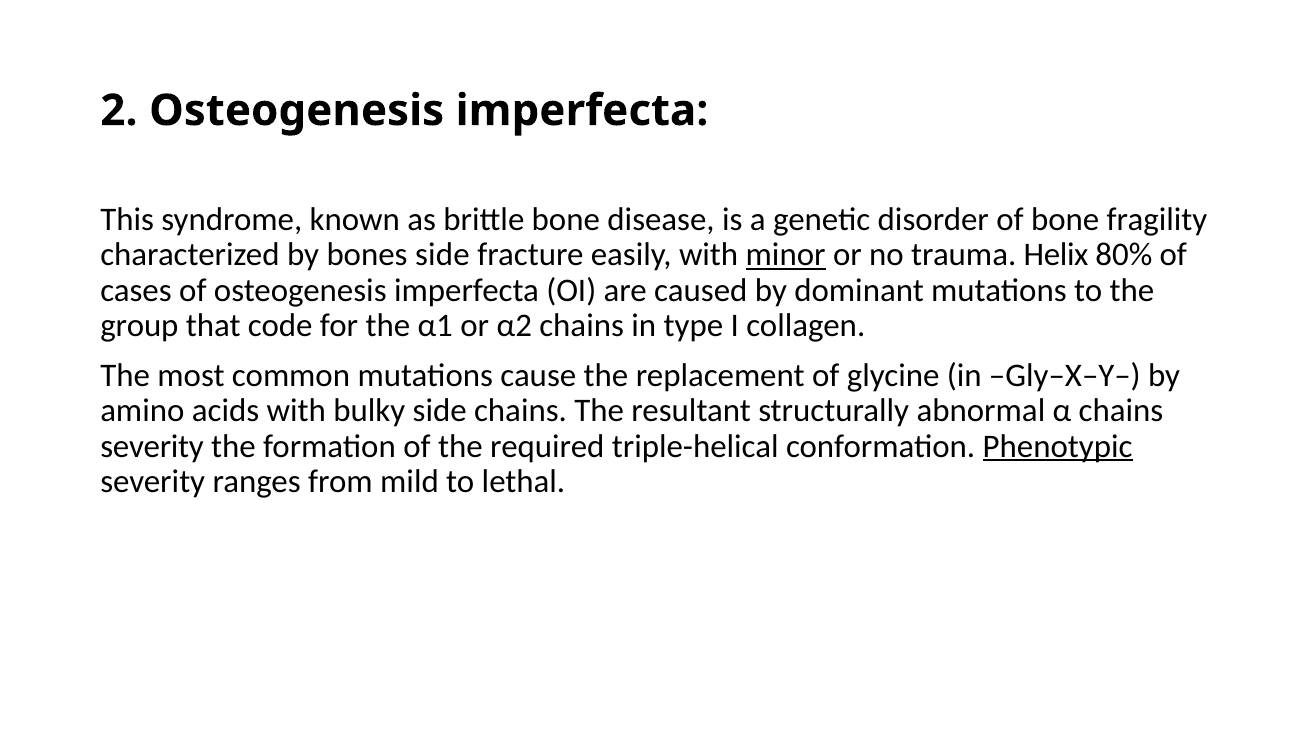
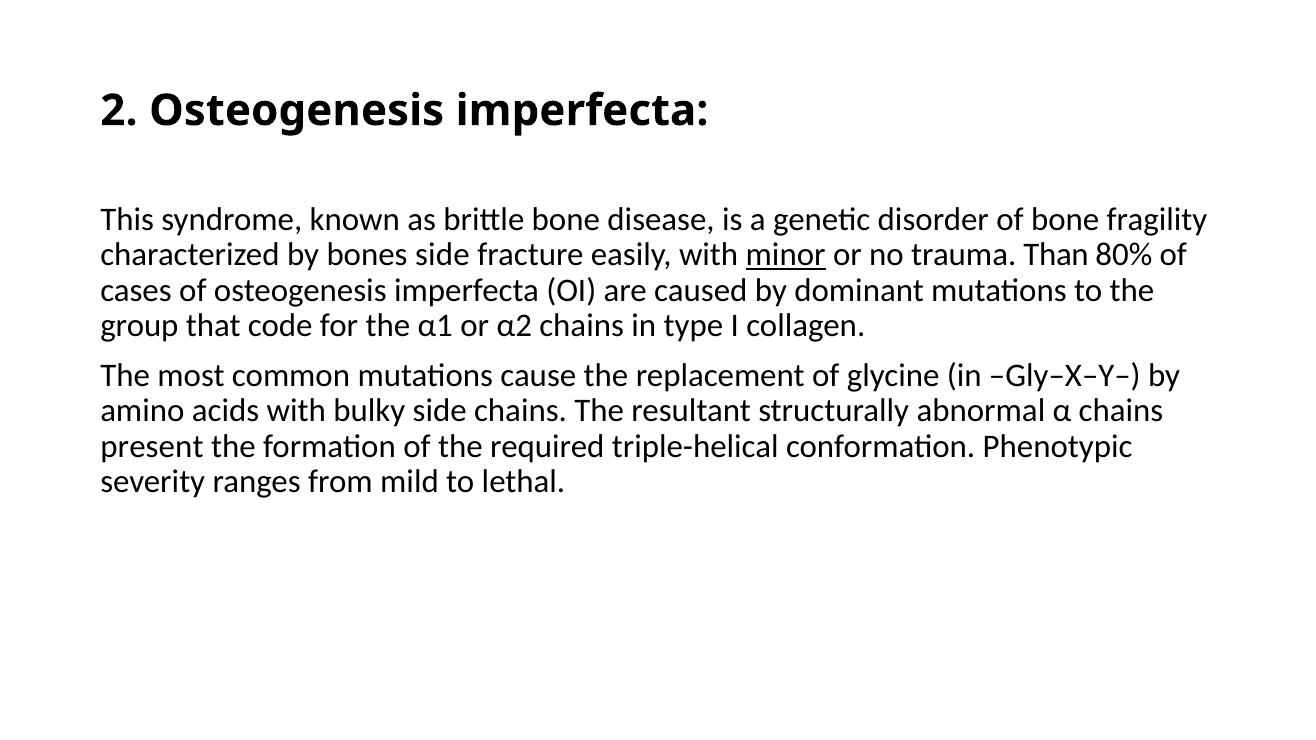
Helix: Helix -> Than
severity at (152, 446): severity -> present
Phenotypic underline: present -> none
